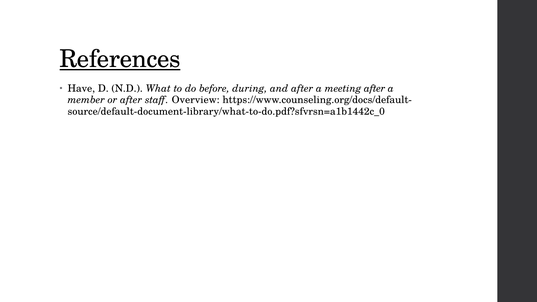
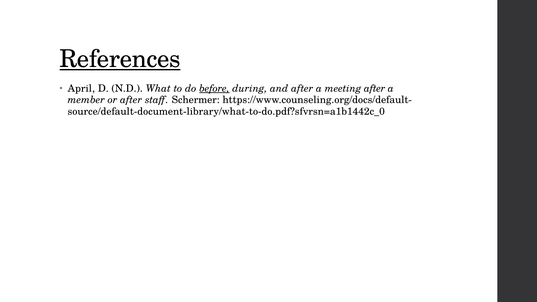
Have: Have -> April
before underline: none -> present
Overview: Overview -> Schermer
